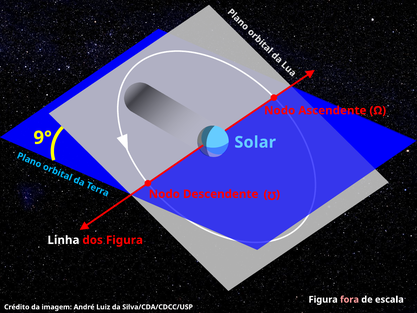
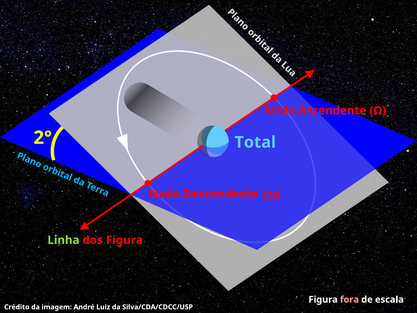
9°: 9° -> 2°
Solar: Solar -> Total
Linha colour: white -> light green
